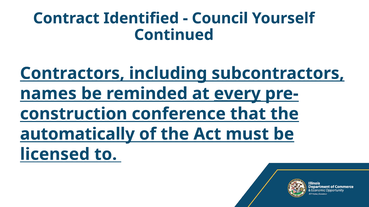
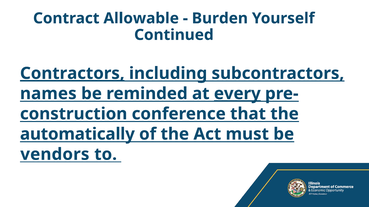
Identified: Identified -> Allowable
Council: Council -> Burden
Contractors underline: none -> present
licensed: licensed -> vendors
